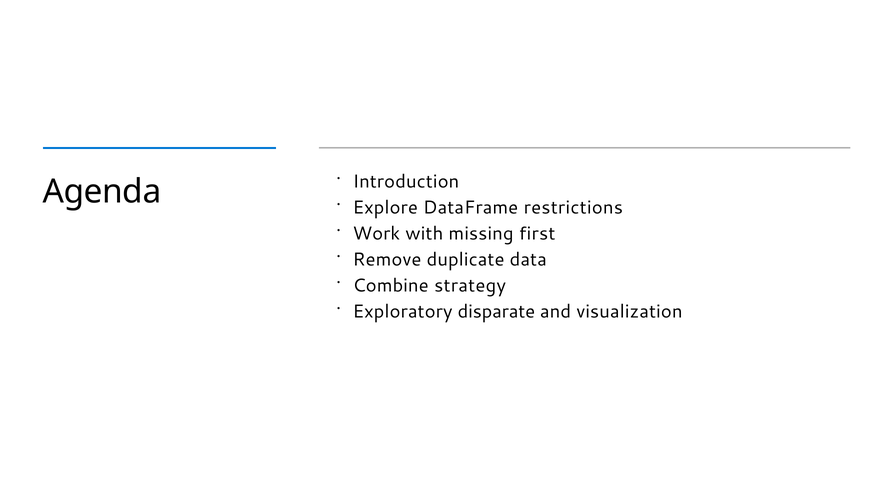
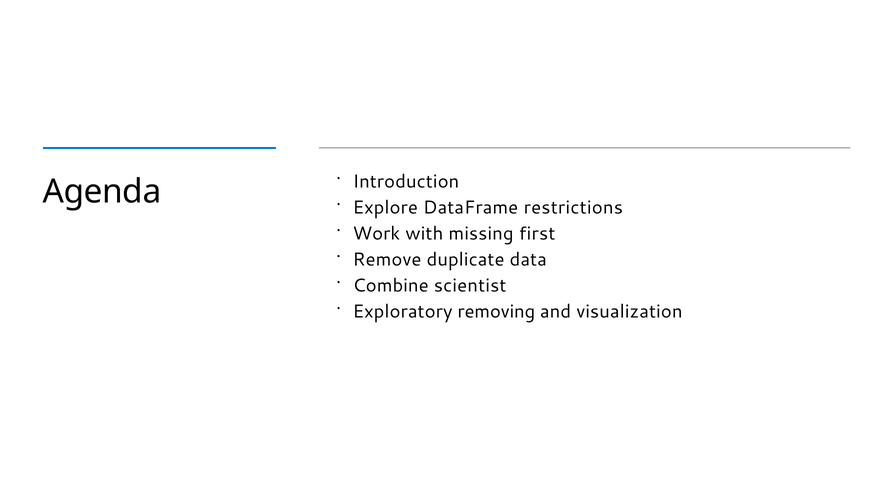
strategy: strategy -> scientist
disparate: disparate -> removing
